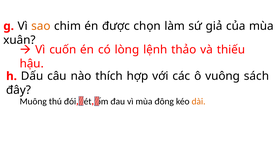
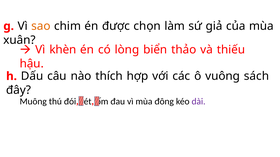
cuốn: cuốn -> khèn
lệnh: lệnh -> biển
dài colour: orange -> purple
